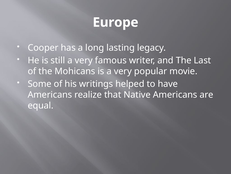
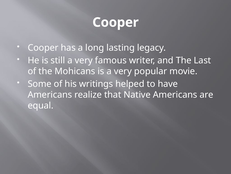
Europe at (116, 22): Europe -> Cooper
